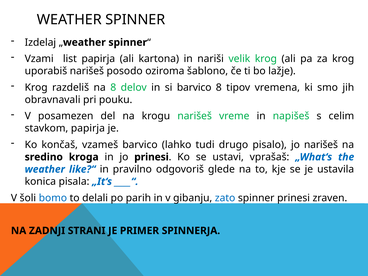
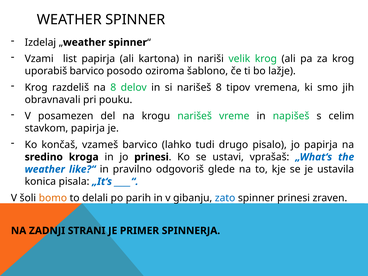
uporabiš narišeš: narišeš -> barvico
si barvico: barvico -> narišeš
jo narišeš: narišeš -> papirja
bomo colour: blue -> orange
